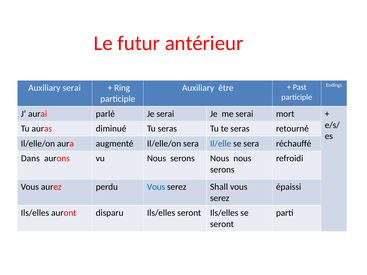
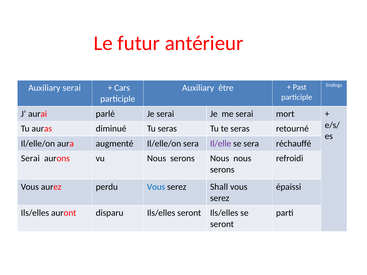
Ring: Ring -> Cars
Il/elle colour: blue -> purple
Dans at (30, 159): Dans -> Serai
